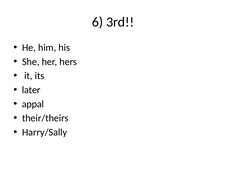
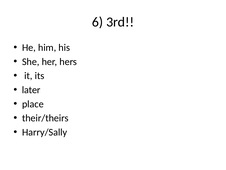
appal: appal -> place
